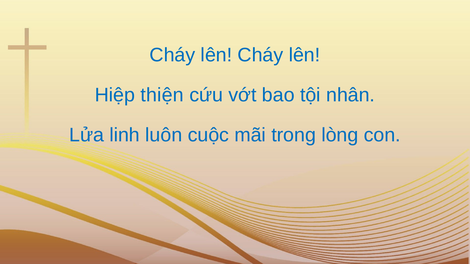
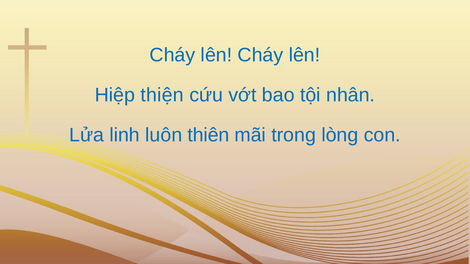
cuộc: cuộc -> thiên
